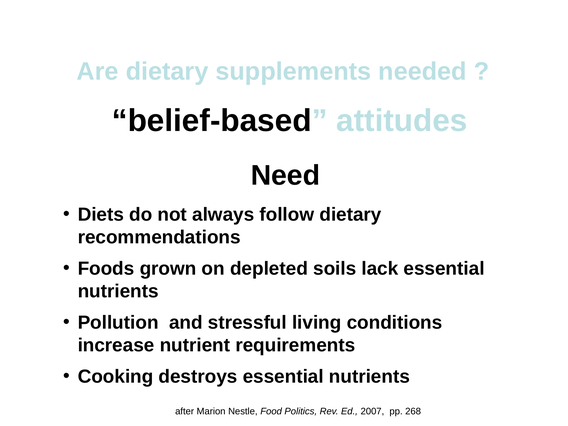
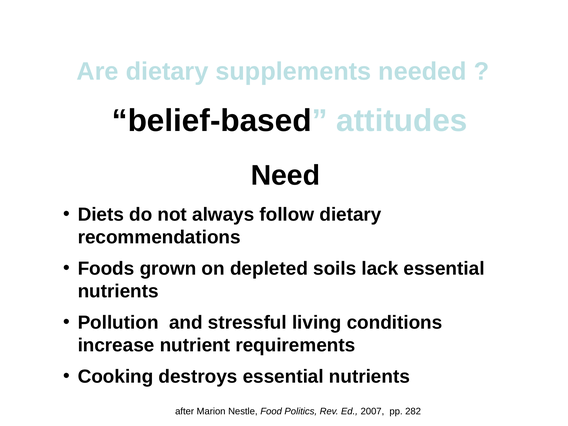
268: 268 -> 282
